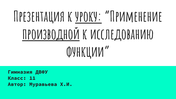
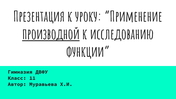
уроку underline: present -> none
